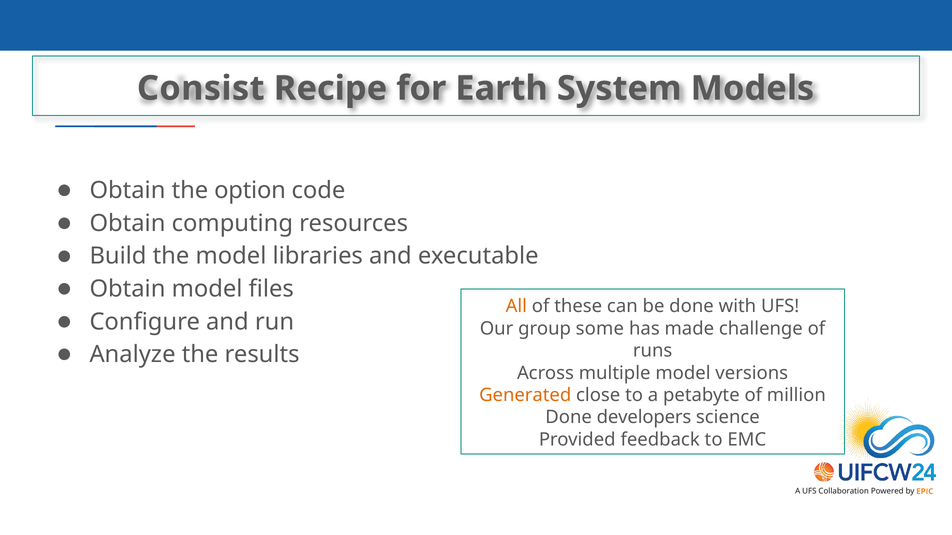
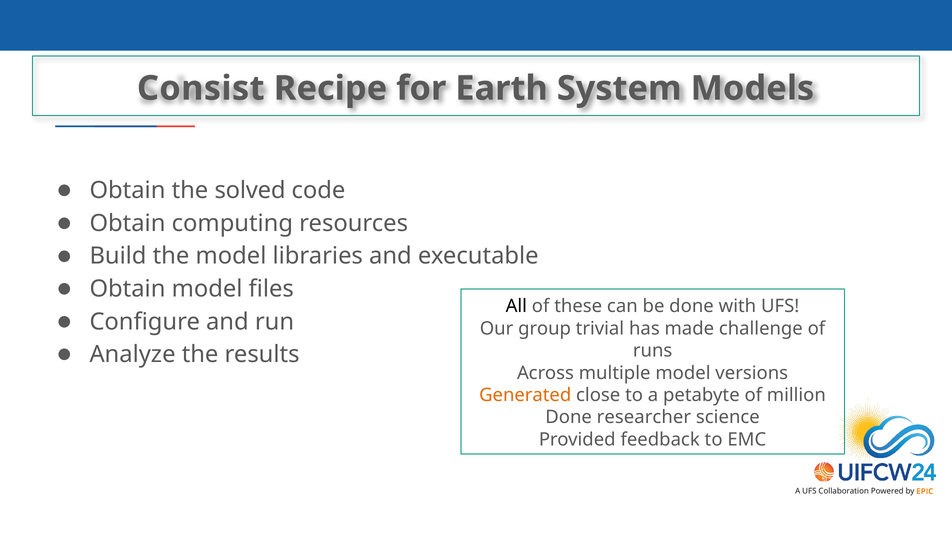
option: option -> solved
All colour: orange -> black
some: some -> trivial
developers: developers -> researcher
